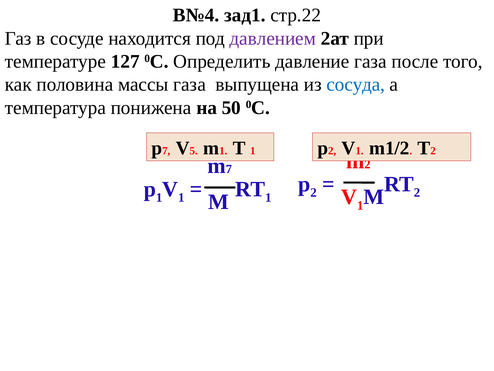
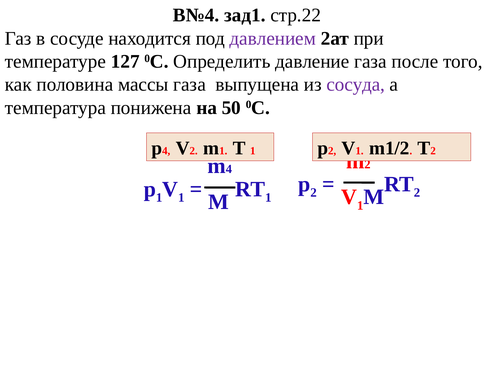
сосуда colour: blue -> purple
7 at (166, 151): 7 -> 4
5 at (194, 151): 5 -> 2
7 at (229, 169): 7 -> 4
